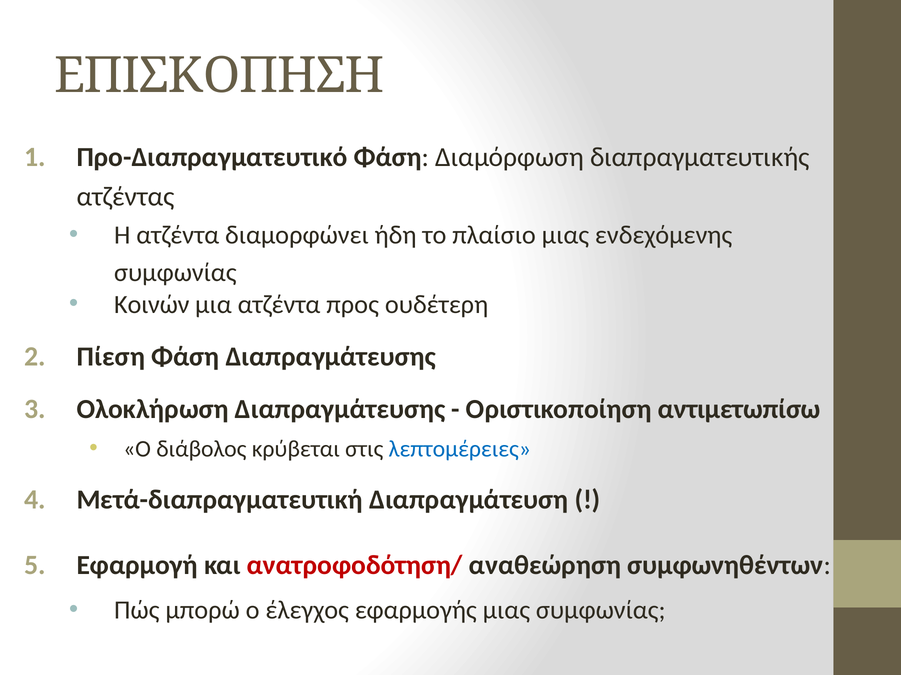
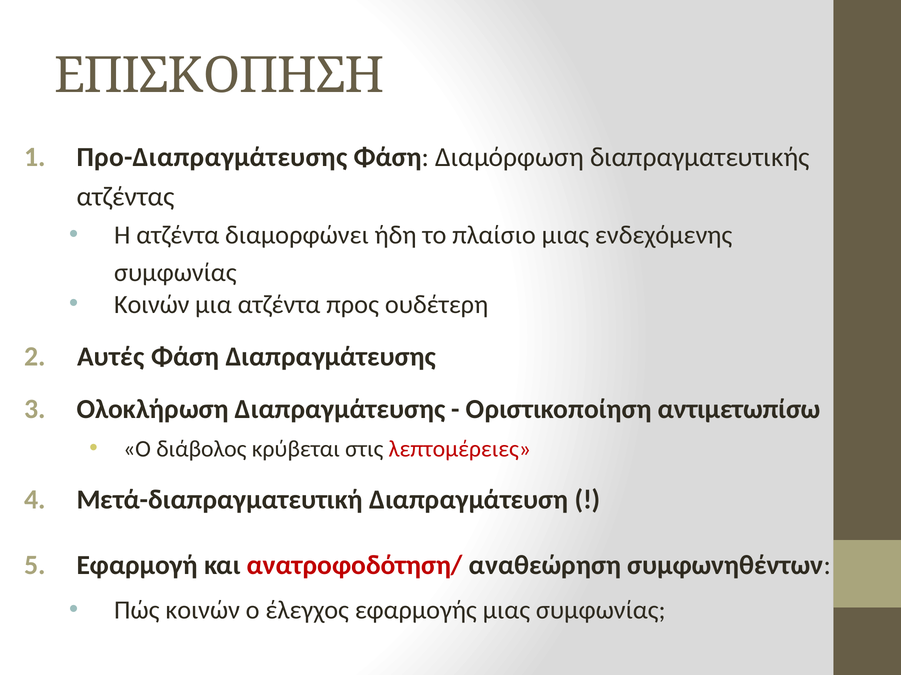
Προ-Διαπραγματευτικό: Προ-Διαπραγματευτικό -> Προ-Διαπραγμάτευσης
Πίεση: Πίεση -> Αυτές
λεπτομέρειες colour: blue -> red
Πώς μπορώ: μπορώ -> κοινών
